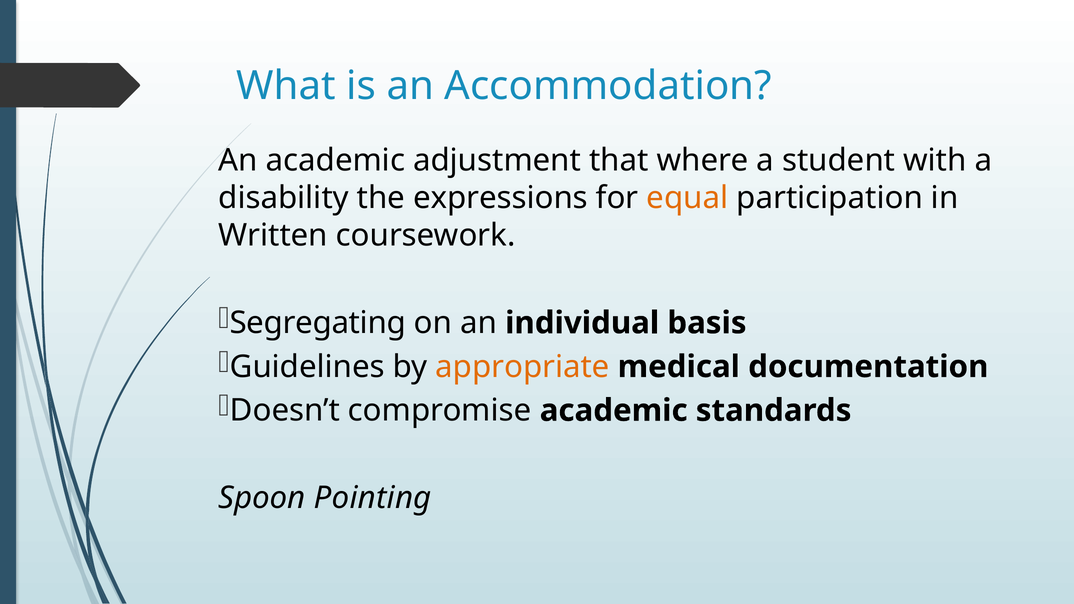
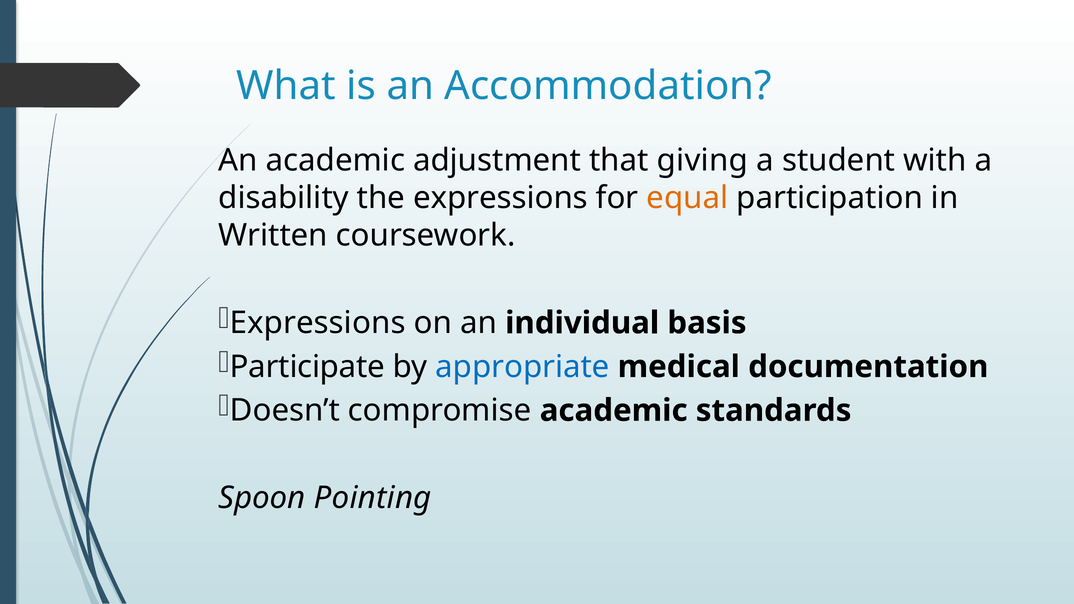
where: where -> giving
Segregating at (318, 323): Segregating -> Expressions
Guidelines: Guidelines -> Participate
appropriate colour: orange -> blue
